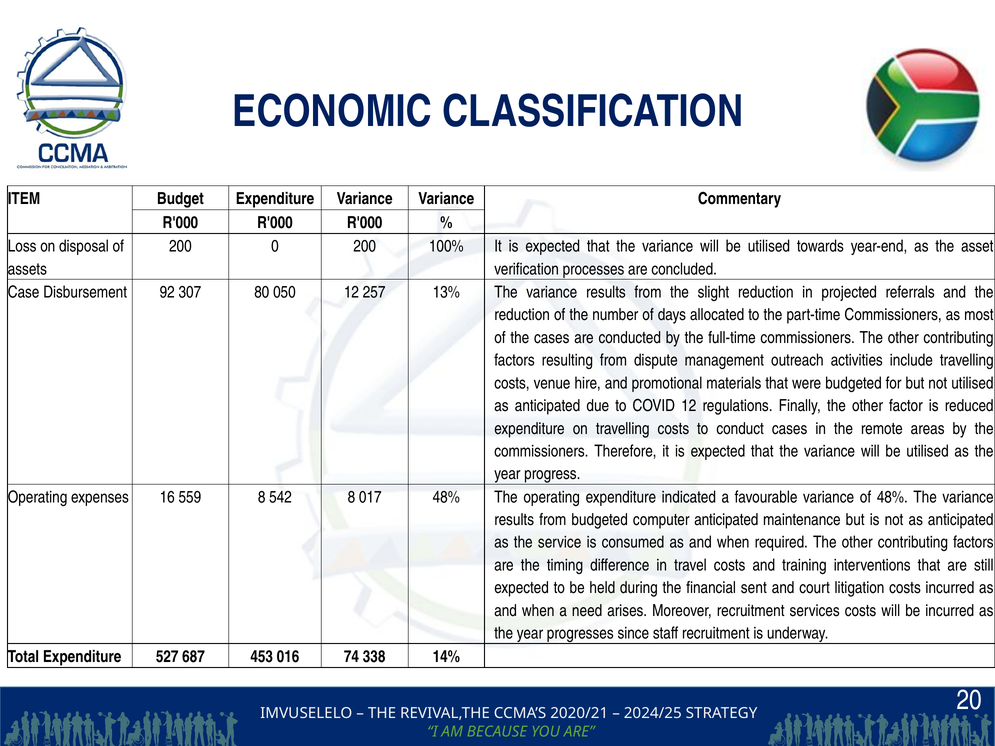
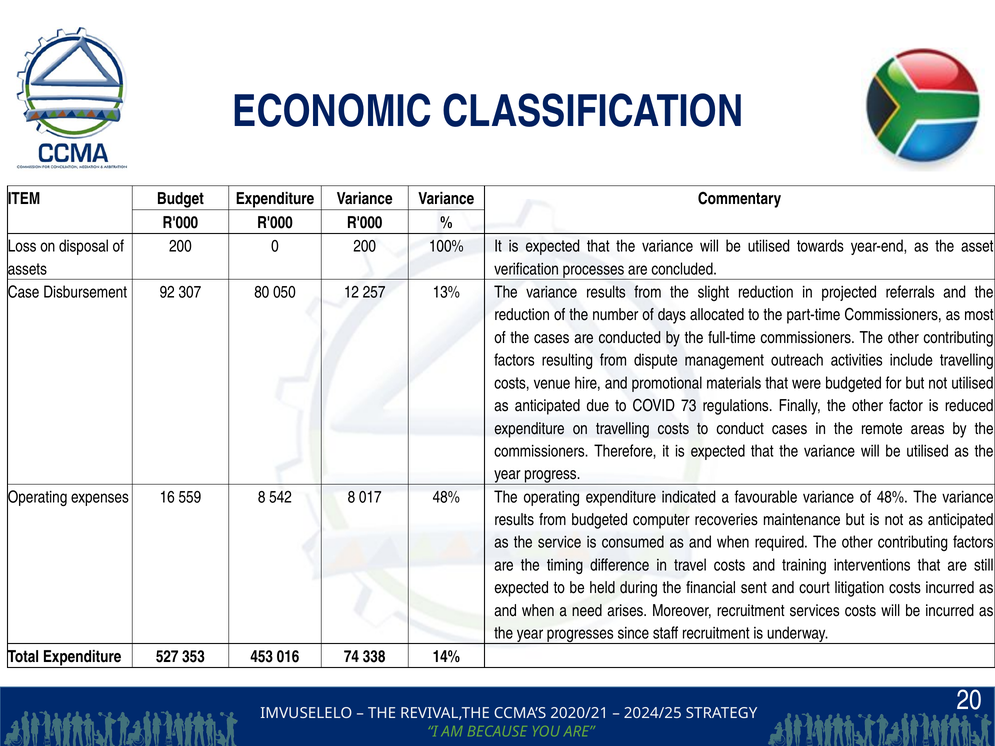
COVID 12: 12 -> 73
computer anticipated: anticipated -> recoveries
687: 687 -> 353
